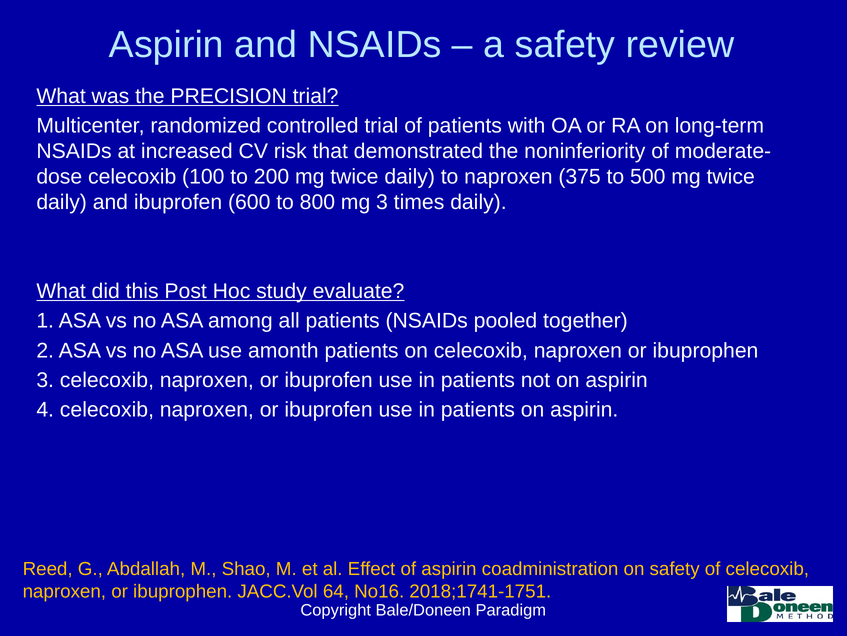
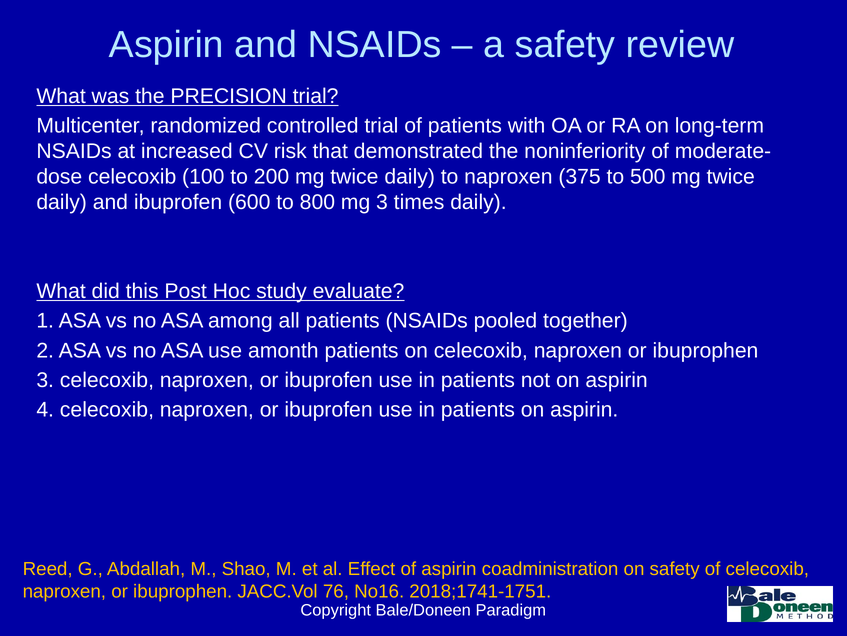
64: 64 -> 76
